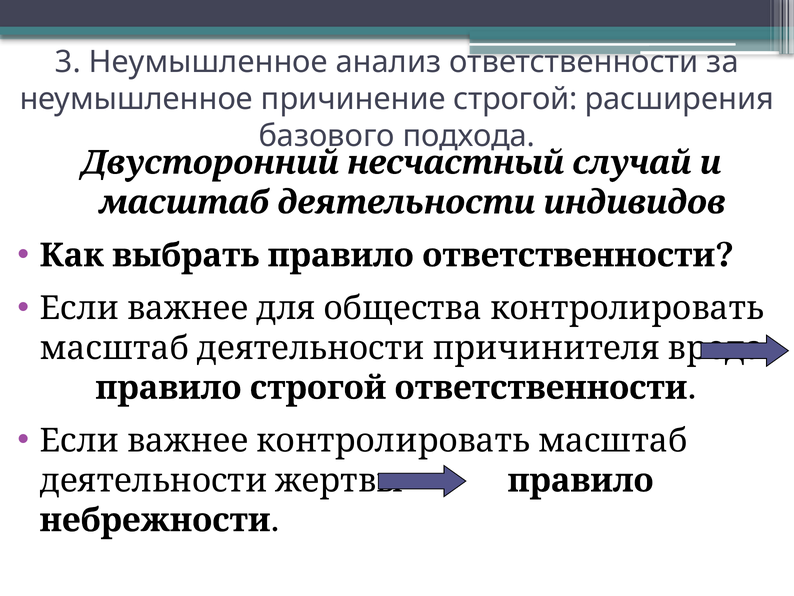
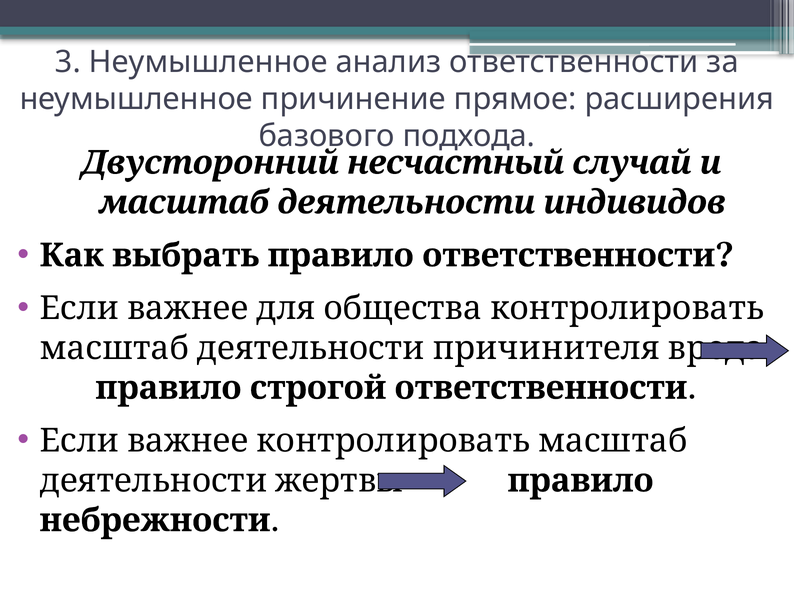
причинение строгой: строгой -> прямое
